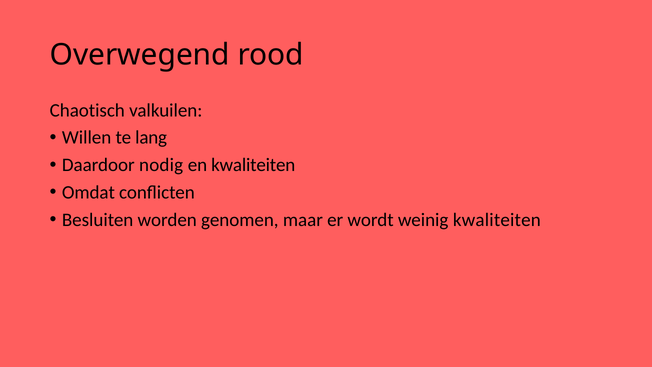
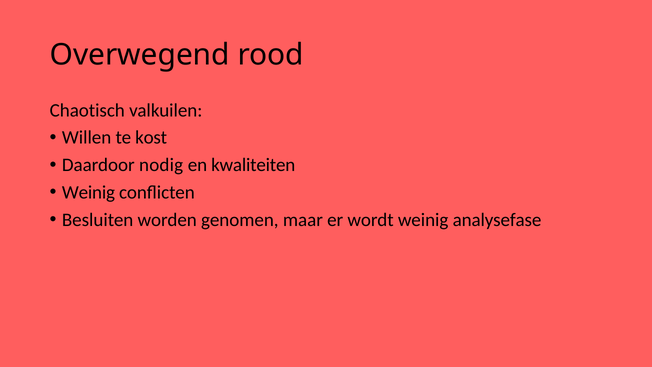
lang: lang -> kost
Omdat at (88, 192): Omdat -> Weinig
weinig kwaliteiten: kwaliteiten -> analysefase
